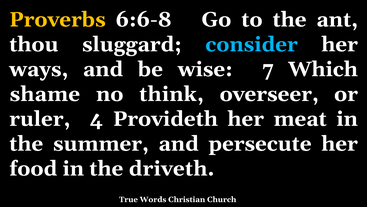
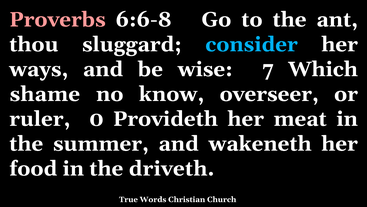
Proverbs colour: yellow -> pink
think: think -> know
4: 4 -> 0
persecute: persecute -> wakeneth
